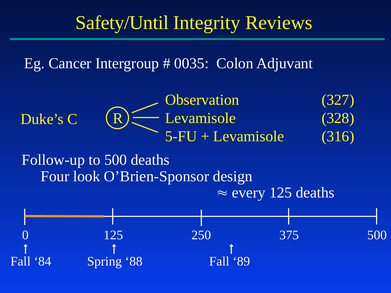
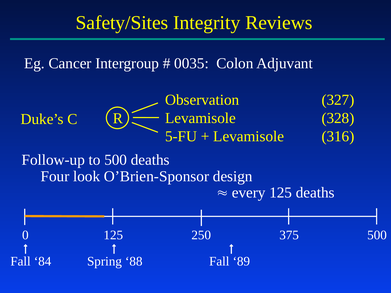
Safety/Until: Safety/Until -> Safety/Sites
